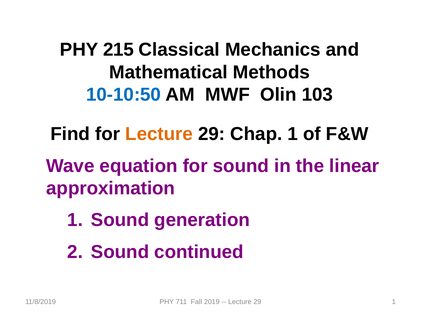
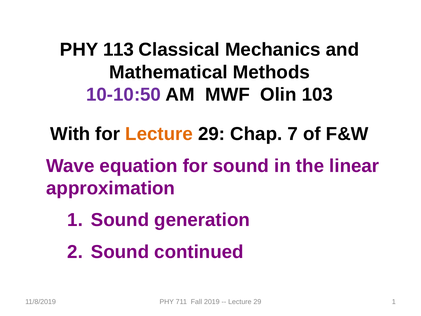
215: 215 -> 113
10-10:50 colour: blue -> purple
Find: Find -> With
Chap 1: 1 -> 7
